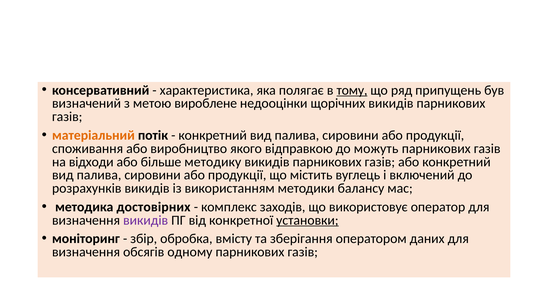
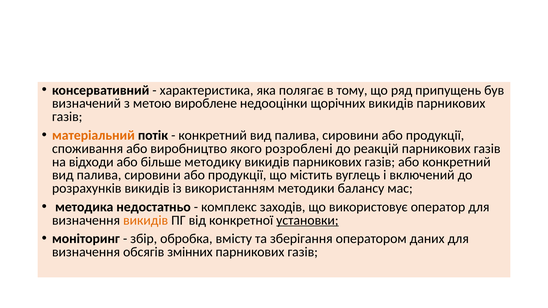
тому underline: present -> none
відправкою: відправкою -> розроблені
можуть: можуть -> реакцій
достовірних: достовірних -> недостатньо
викидів at (146, 220) colour: purple -> orange
одному: одному -> змінних
